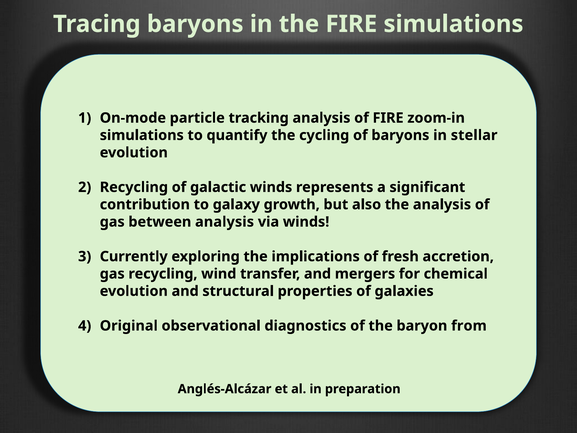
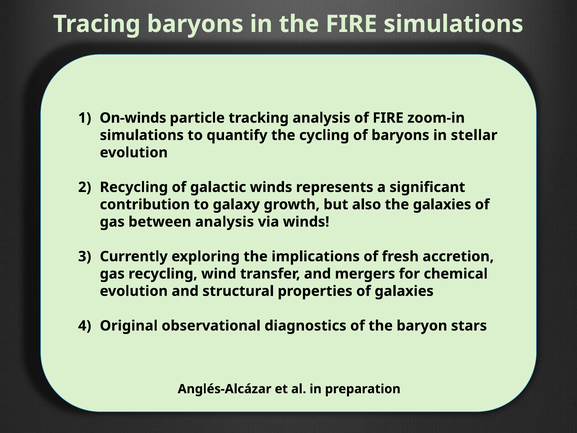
On-mode: On-mode -> On-winds
the analysis: analysis -> galaxies
from: from -> stars
